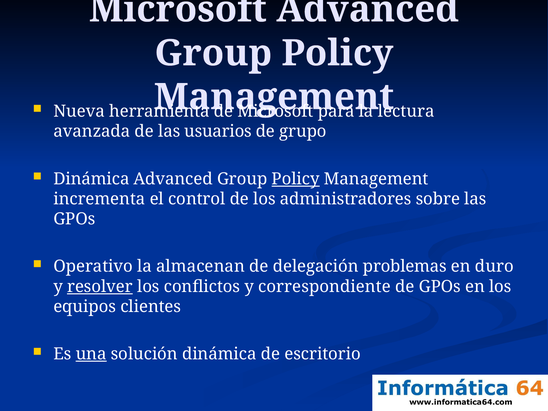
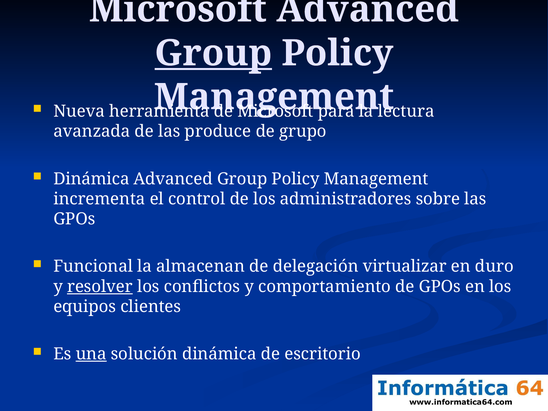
Group at (213, 53) underline: none -> present
usuarios: usuarios -> produce
Policy at (296, 179) underline: present -> none
Operativo: Operativo -> Funcional
problemas: problemas -> virtualizar
correspondiente: correspondiente -> comportamiento
